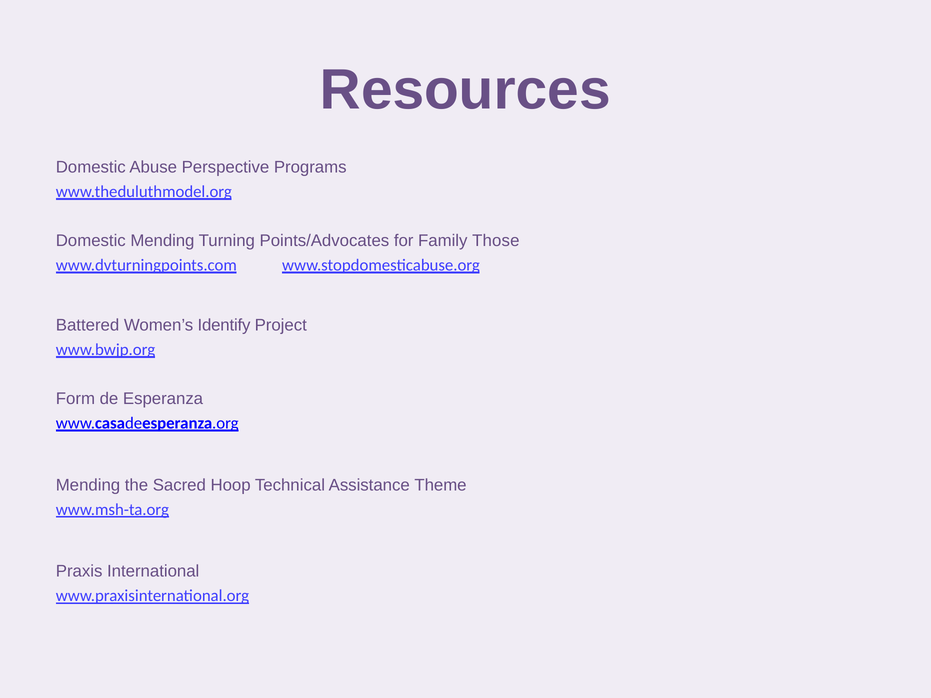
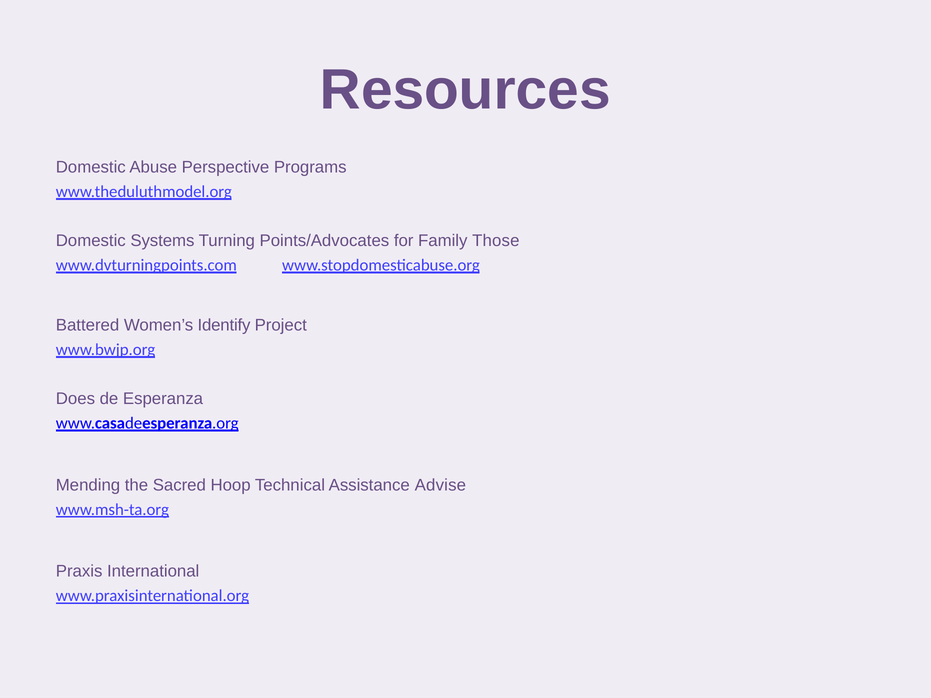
Domestic Mending: Mending -> Systems
Form: Form -> Does
Theme: Theme -> Advise
